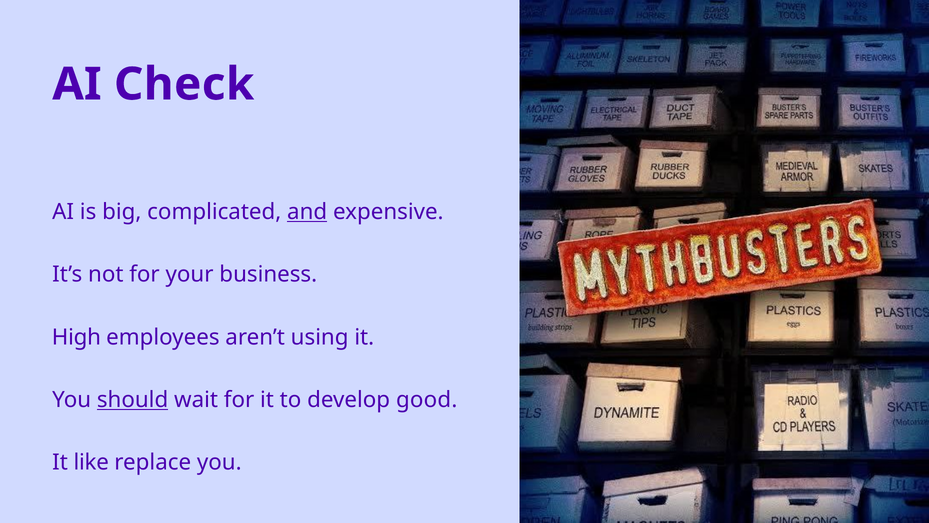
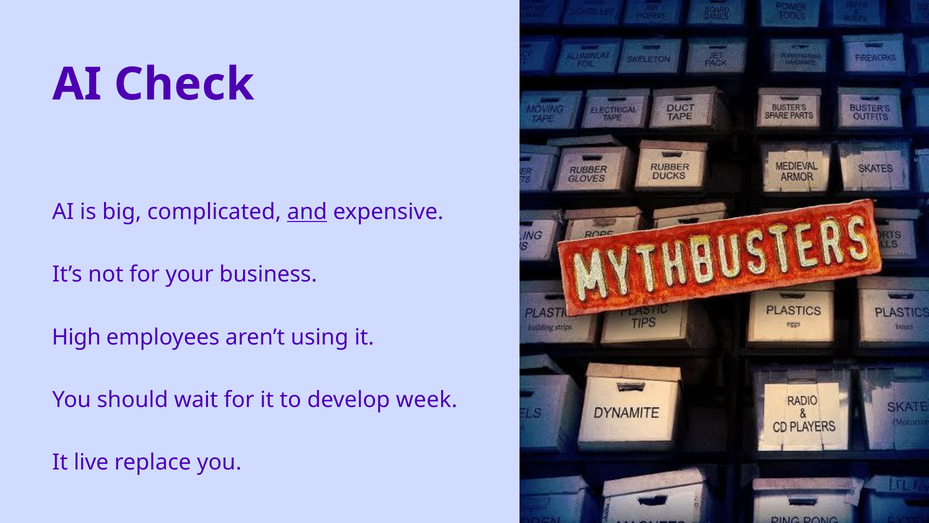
should underline: present -> none
good: good -> week
like: like -> live
